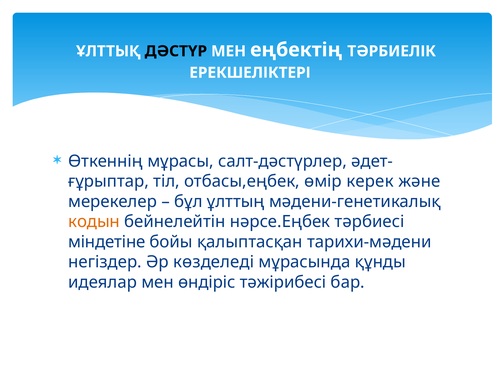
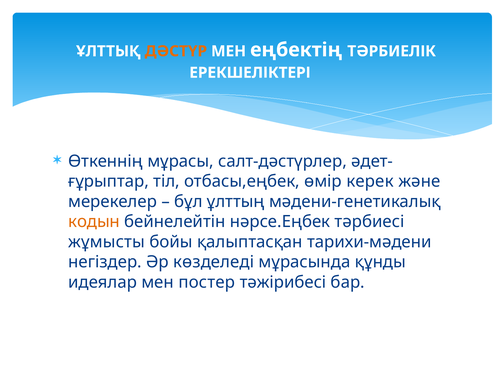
ДӘСТҮР colour: black -> orange
міндетіне: міндетіне -> жұмысты
өндіріс: өндіріс -> постер
